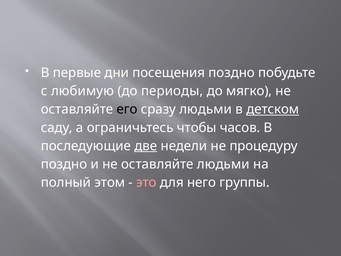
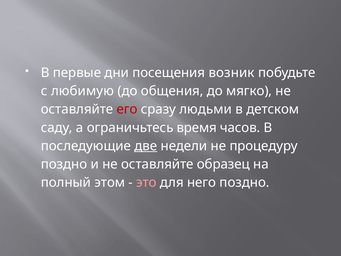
посещения поздно: поздно -> возник
периоды: периоды -> общения
его colour: black -> red
детском underline: present -> none
чтобы: чтобы -> время
оставляйте людьми: людьми -> образец
него группы: группы -> поздно
